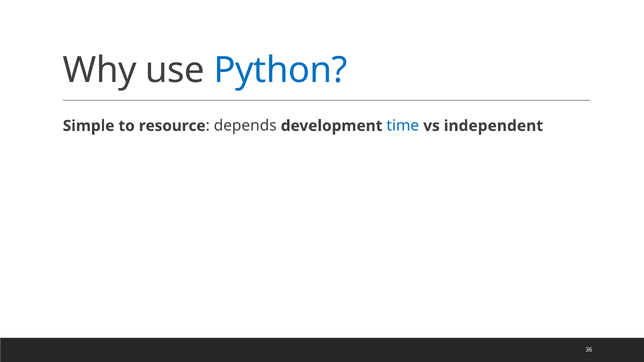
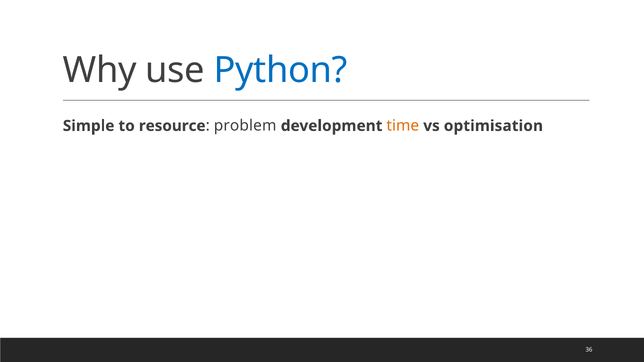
depends: depends -> problem
time colour: blue -> orange
independent: independent -> optimisation
